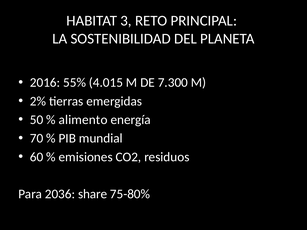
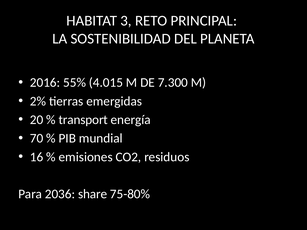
50: 50 -> 20
alimento: alimento -> transport
60: 60 -> 16
